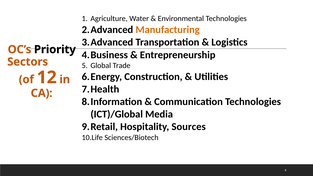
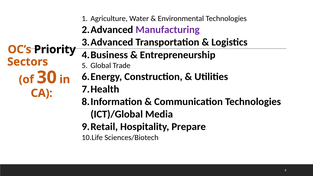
Manufacturing colour: orange -> purple
12: 12 -> 30
Sources: Sources -> Prepare
